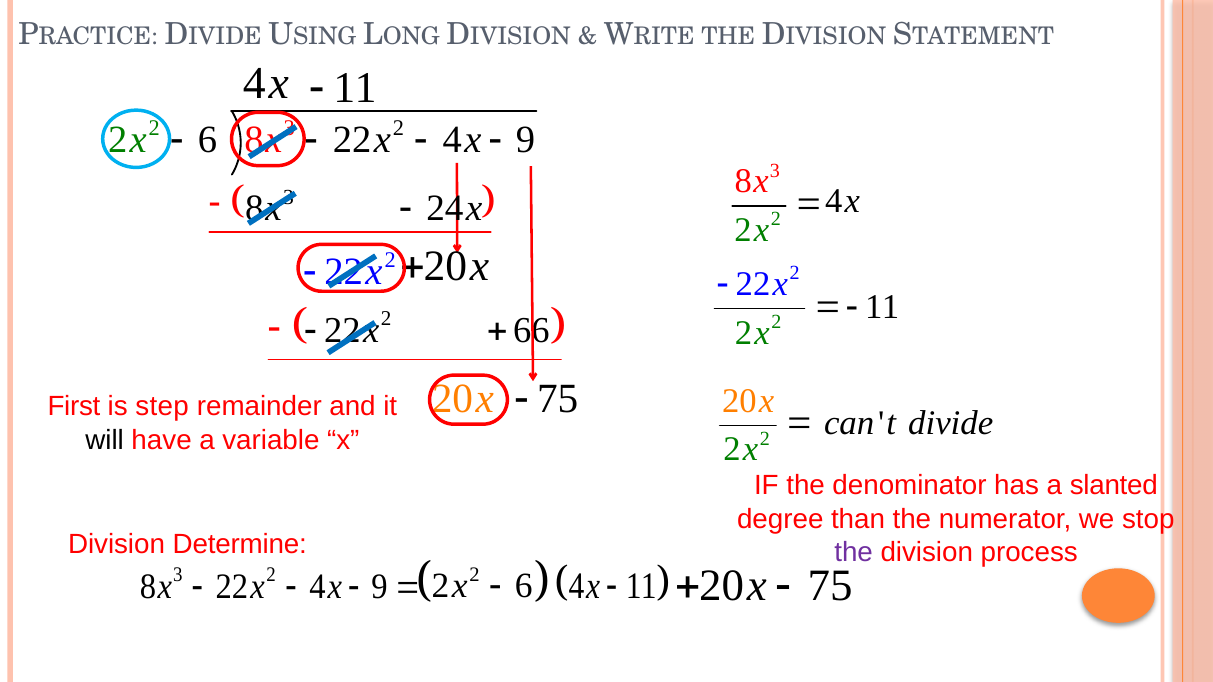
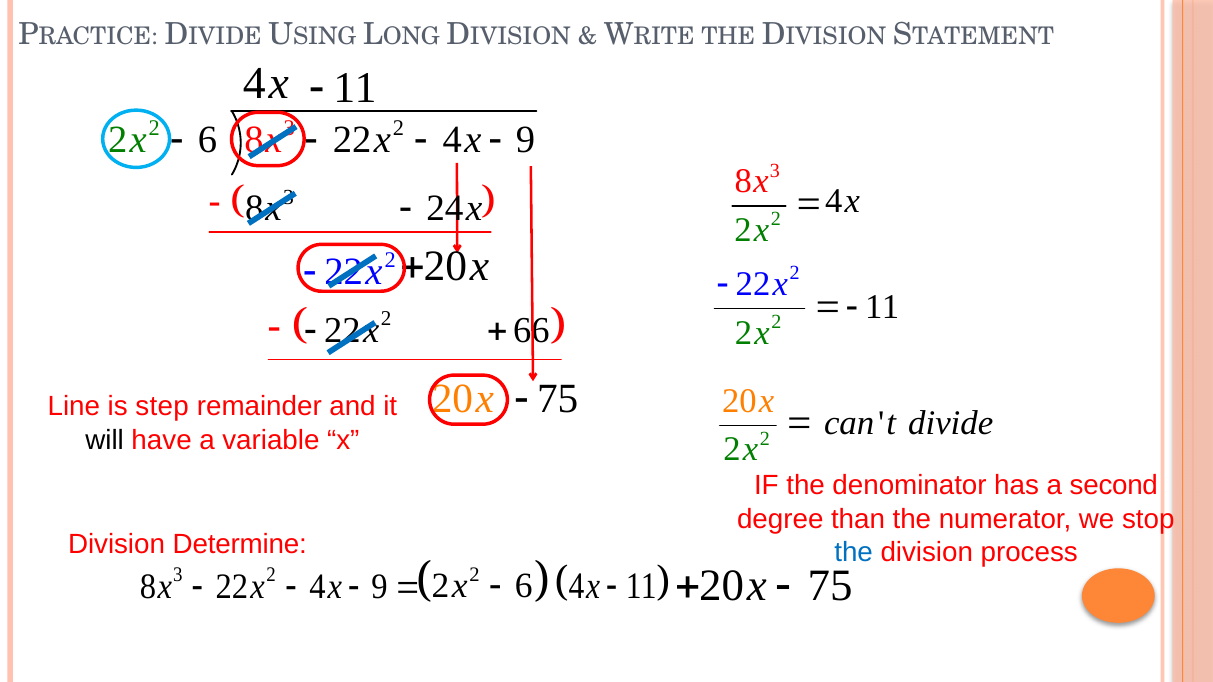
First: First -> Line
slanted: slanted -> second
the at (854, 553) colour: purple -> blue
